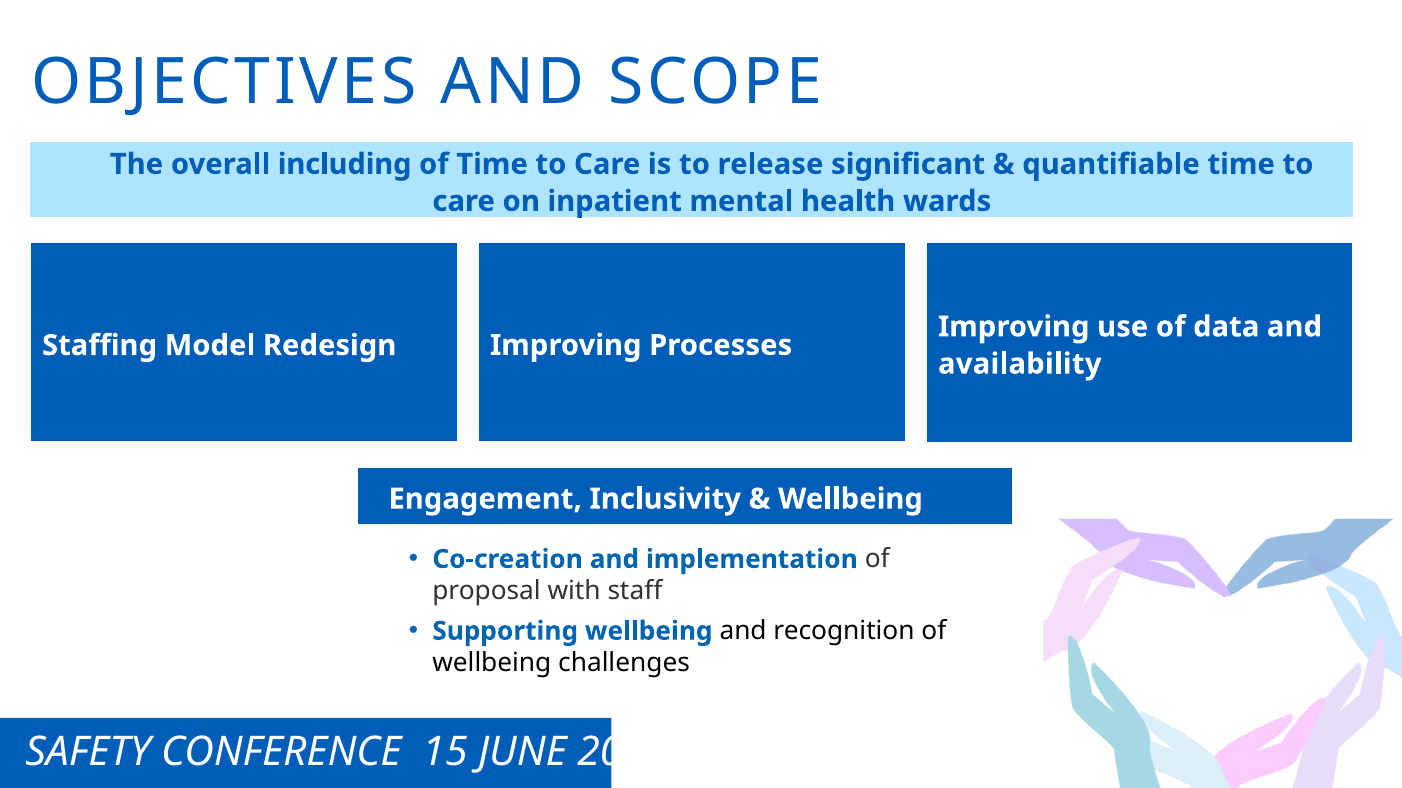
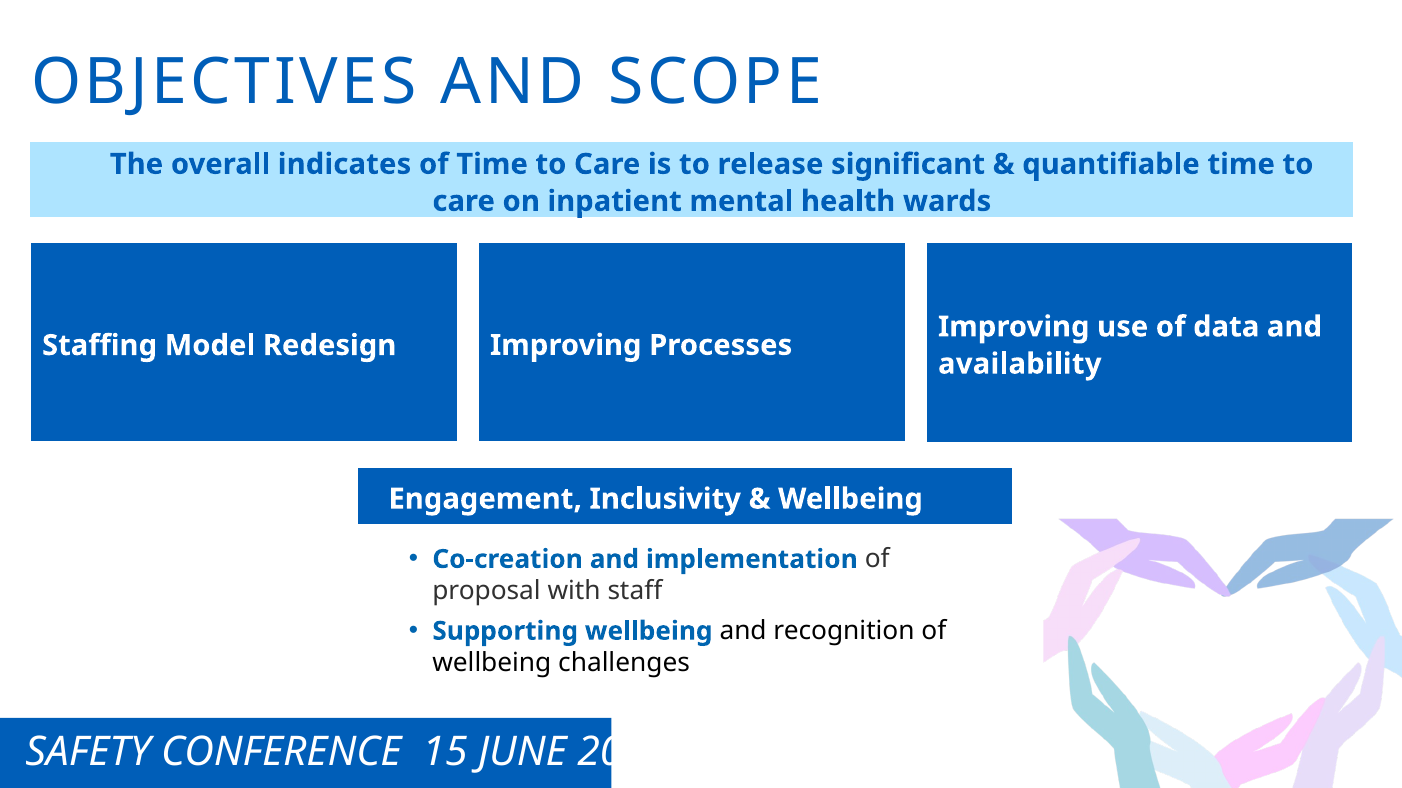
including: including -> indicates
